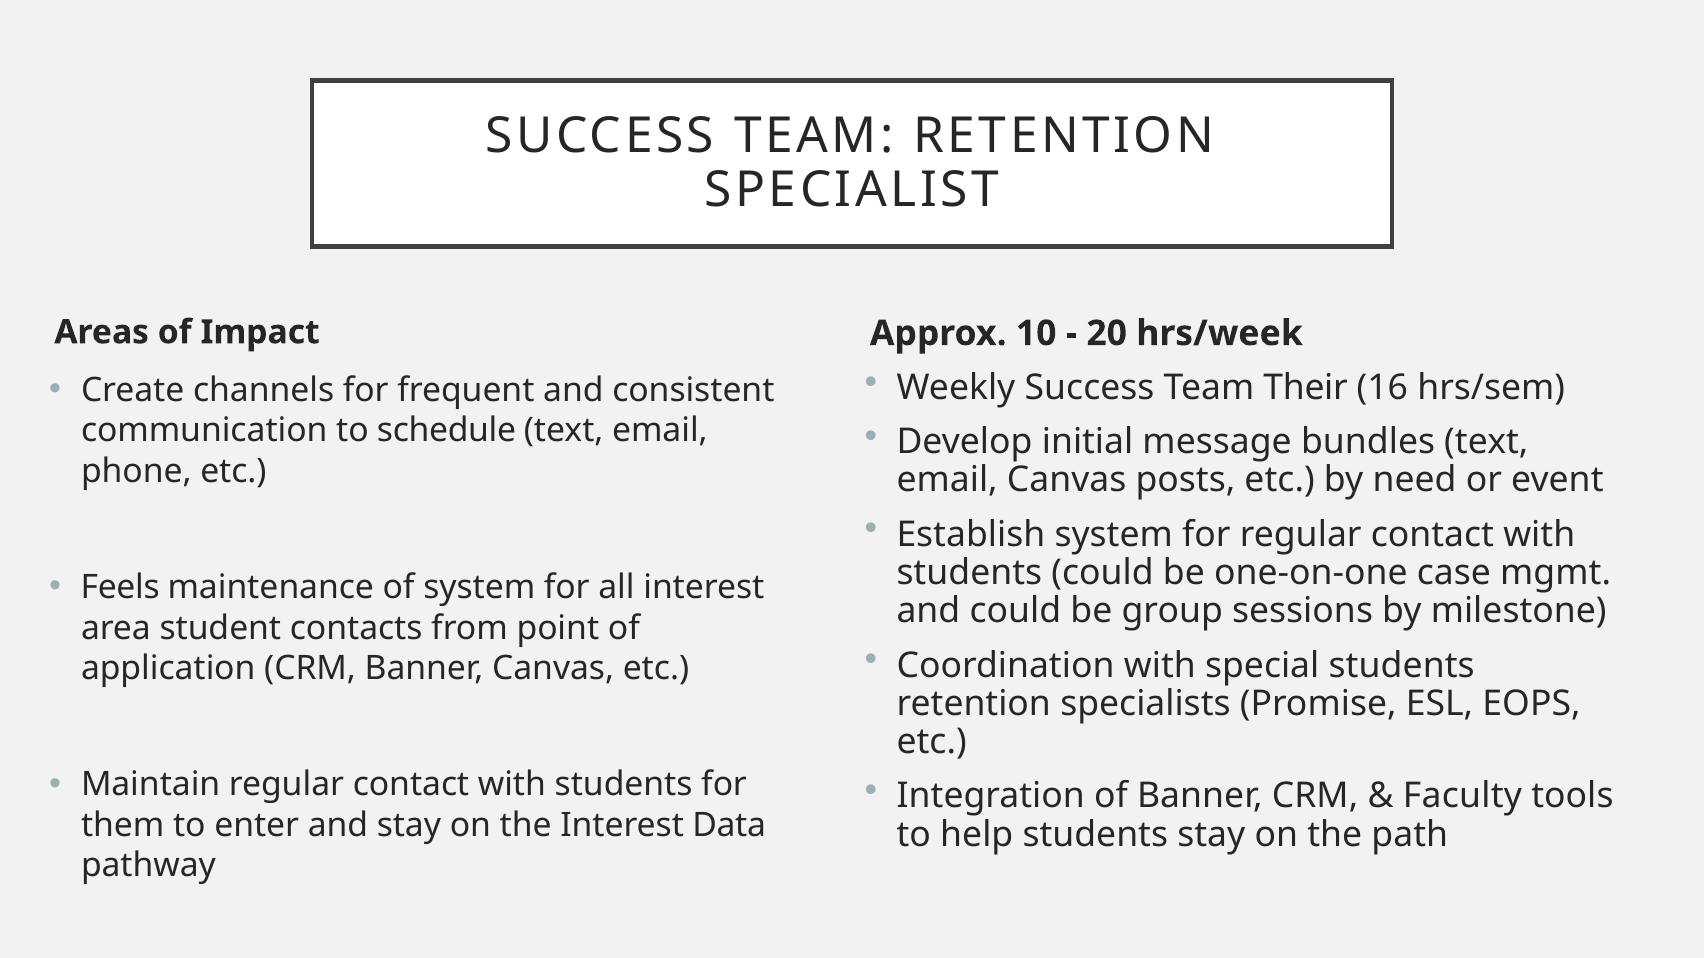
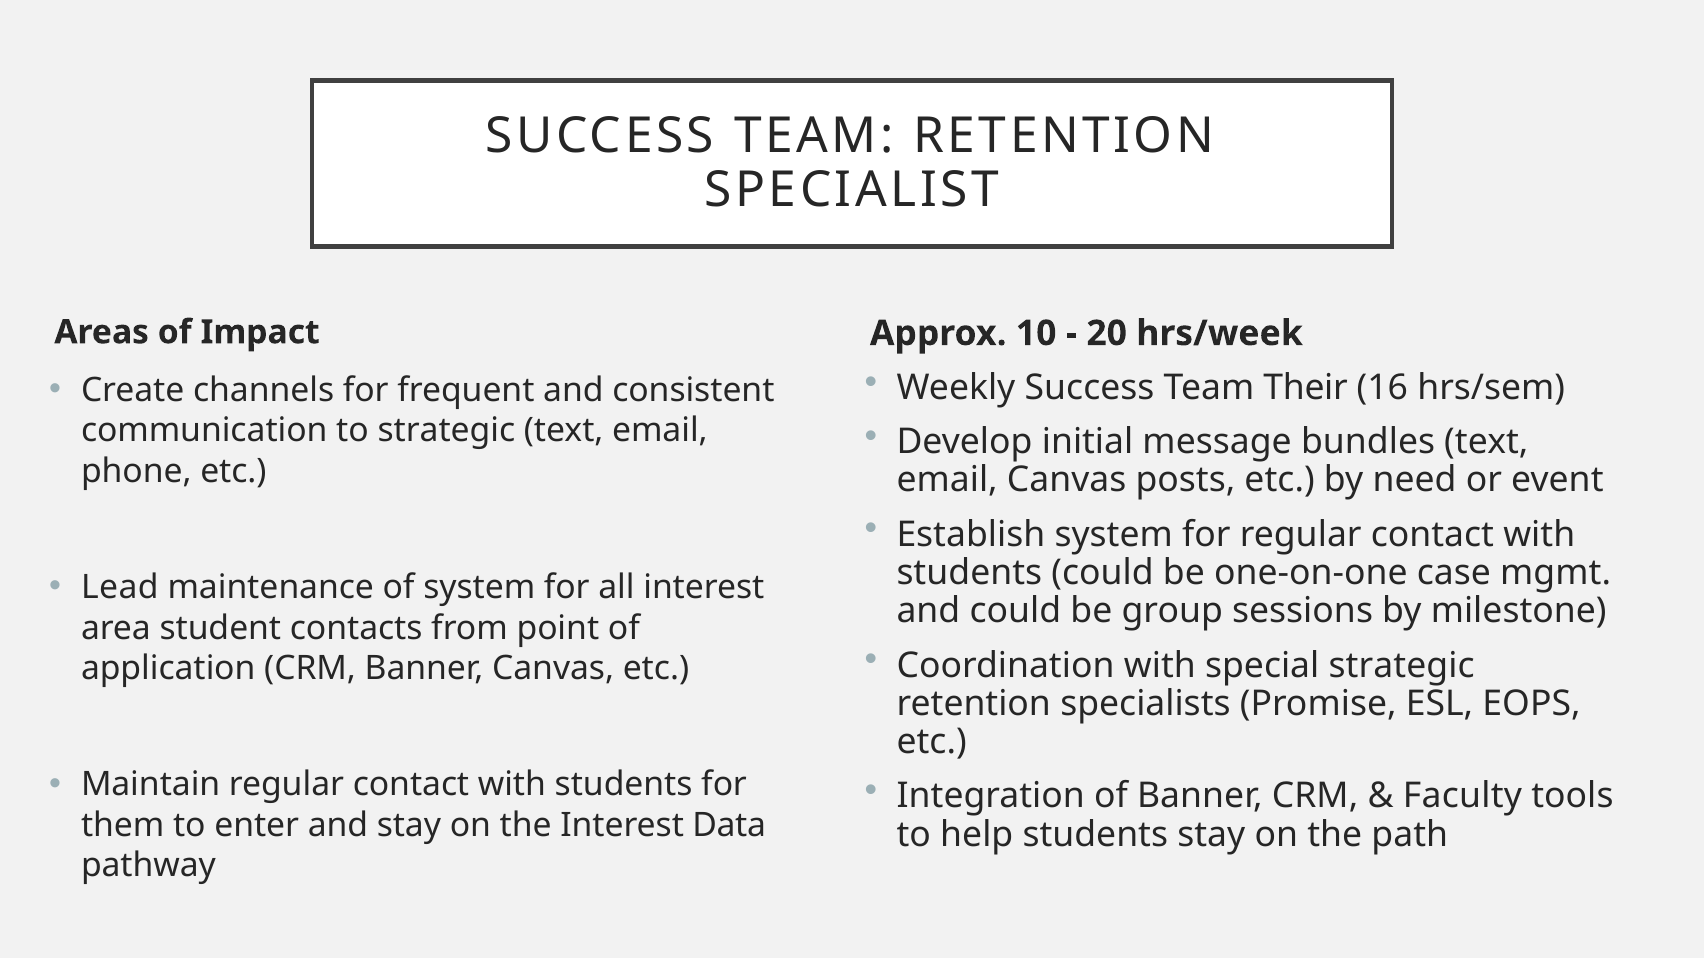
to schedule: schedule -> strategic
Feels: Feels -> Lead
special students: students -> strategic
